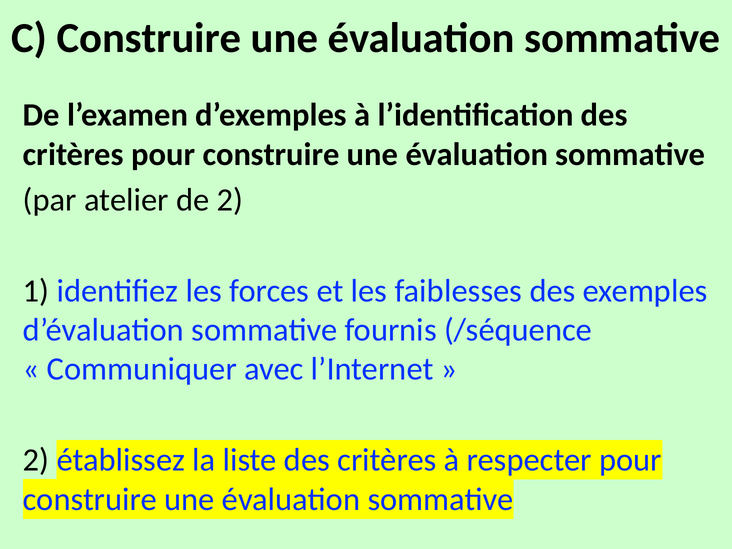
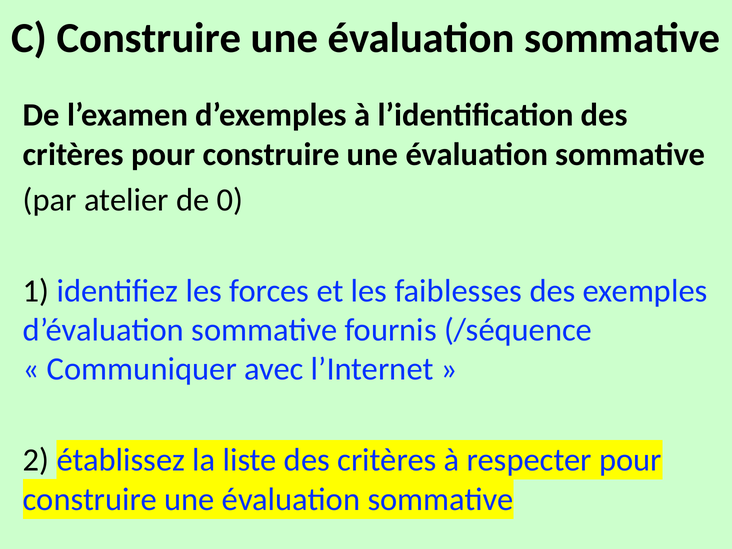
de 2: 2 -> 0
